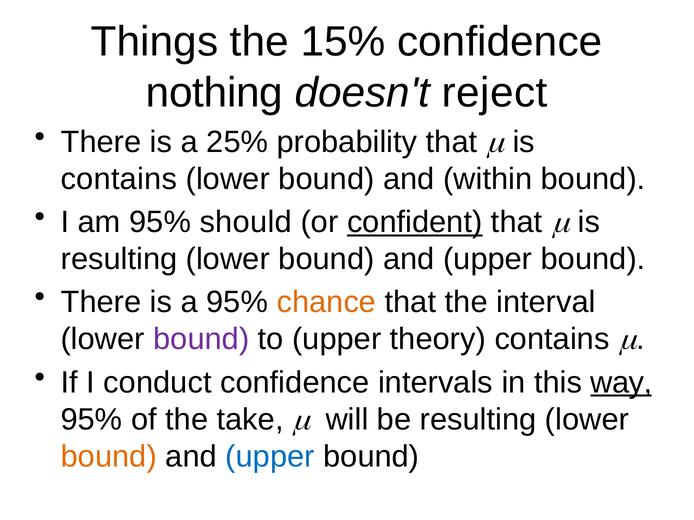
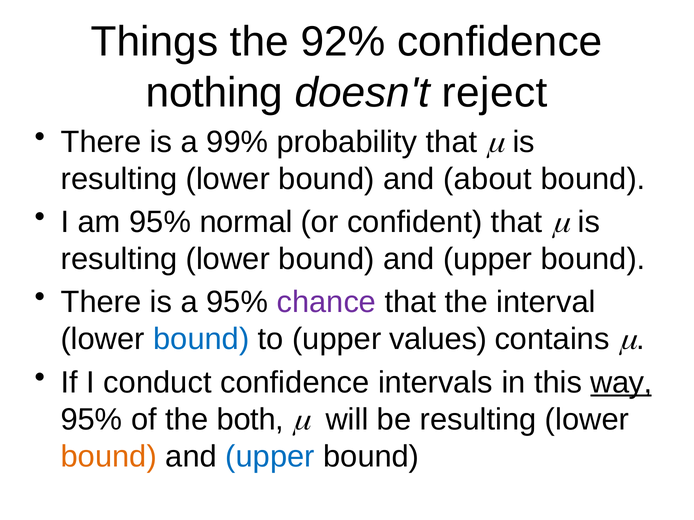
15%: 15% -> 92%
25%: 25% -> 99%
contains at (119, 179): contains -> resulting
within: within -> about
should: should -> normal
confident underline: present -> none
chance colour: orange -> purple
bound at (201, 340) colour: purple -> blue
theory: theory -> values
take: take -> both
